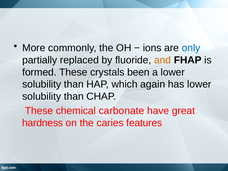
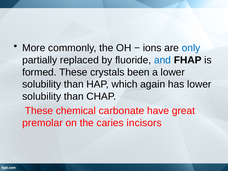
and colour: orange -> blue
hardness: hardness -> premolar
features: features -> incisors
